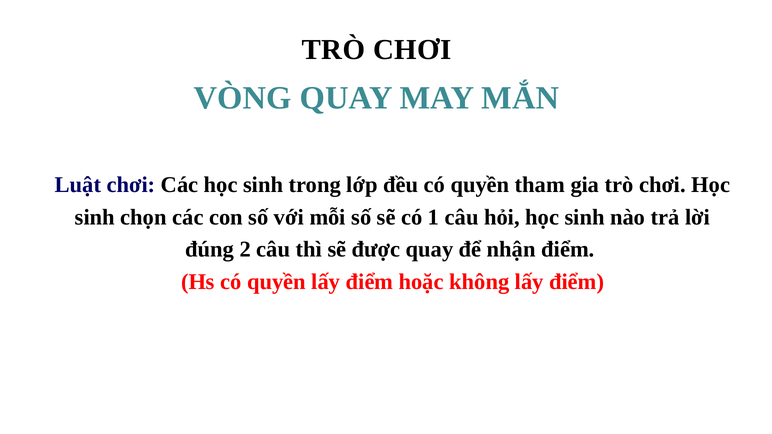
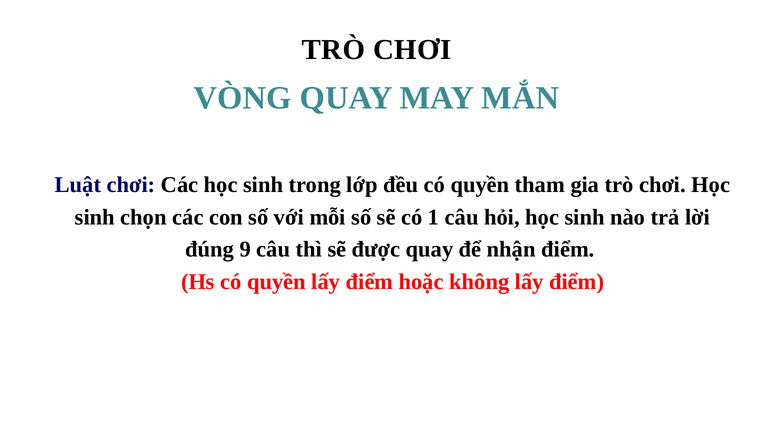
2: 2 -> 9
